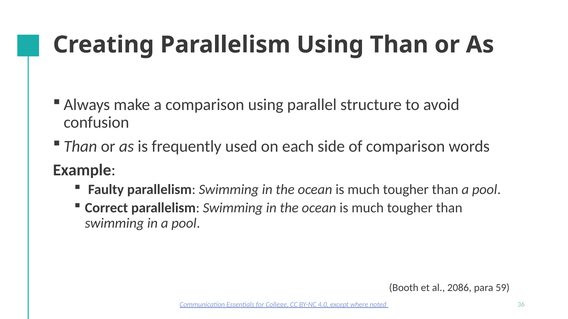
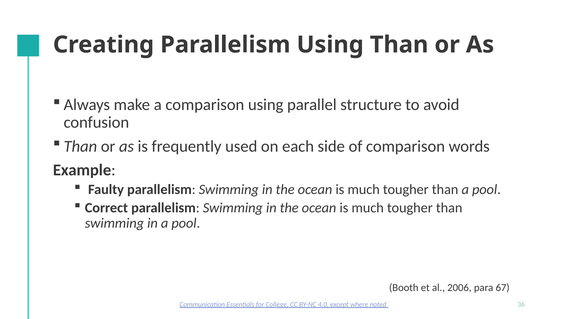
2086: 2086 -> 2006
59: 59 -> 67
